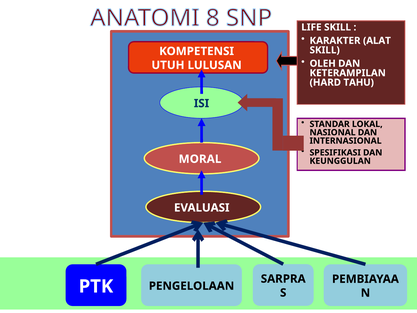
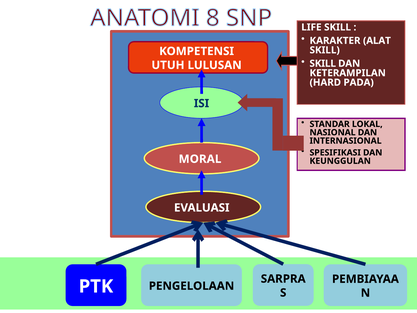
OLEH at (323, 63): OLEH -> SKILL
TAHU: TAHU -> PADA
